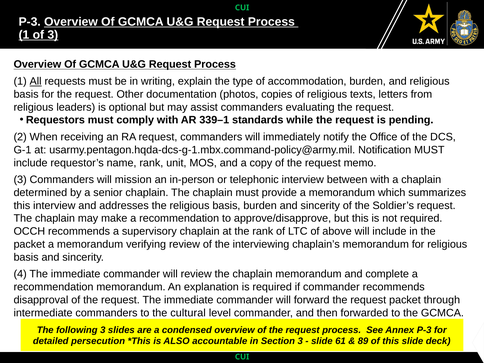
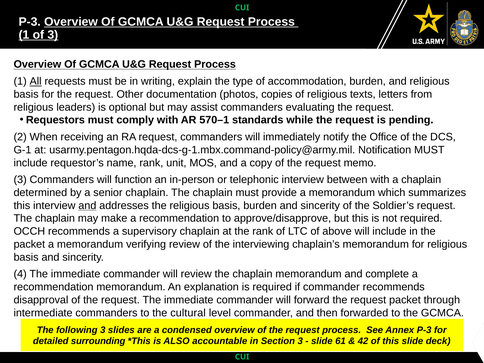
339–1: 339–1 -> 570–1
mission: mission -> function
and at (87, 206) underline: none -> present
persecution: persecution -> surrounding
89: 89 -> 42
